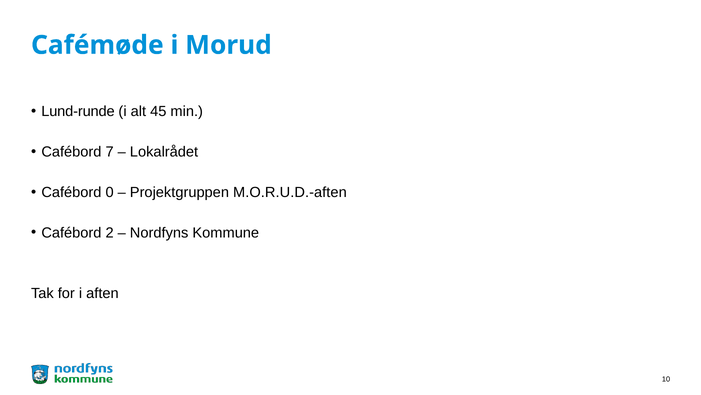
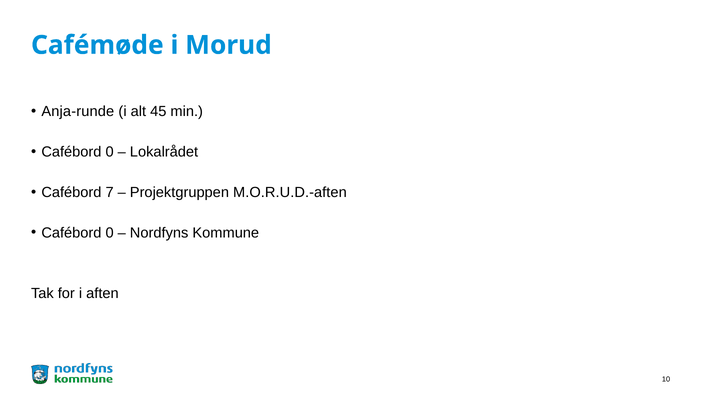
Lund-runde: Lund-runde -> Anja-runde
7 at (110, 152): 7 -> 0
0: 0 -> 7
2 at (110, 232): 2 -> 0
